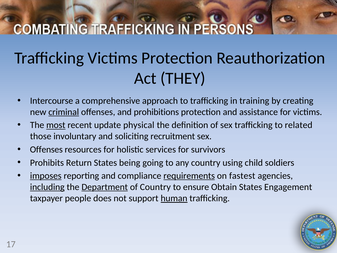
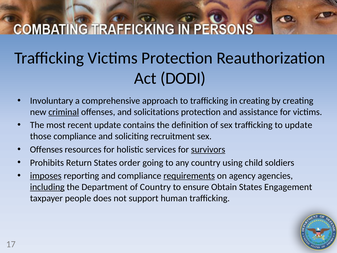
THEY: THEY -> DODI
Intercourse: Intercourse -> Involuntary
in training: training -> creating
prohibitions: prohibitions -> solicitations
most underline: present -> none
physical: physical -> contains
to related: related -> update
those involuntary: involuntary -> compliance
survivors underline: none -> present
being: being -> order
fastest: fastest -> agency
Department underline: present -> none
human underline: present -> none
